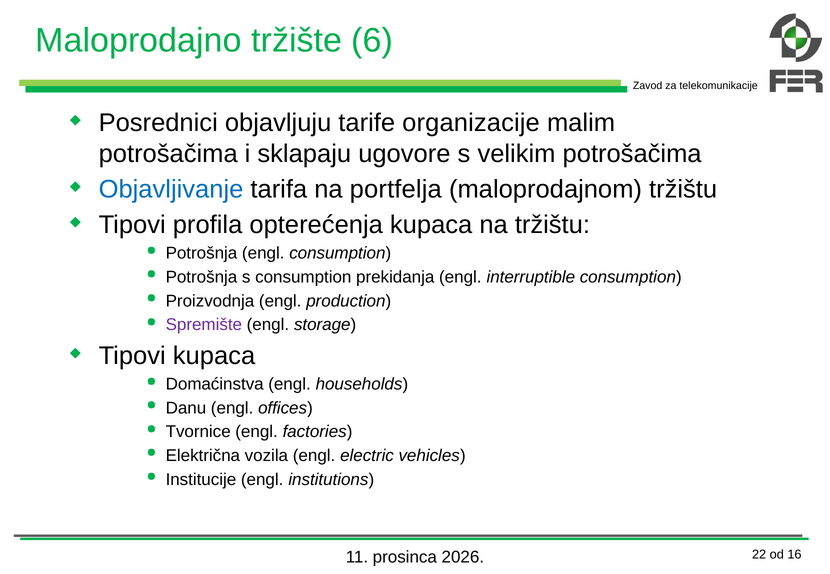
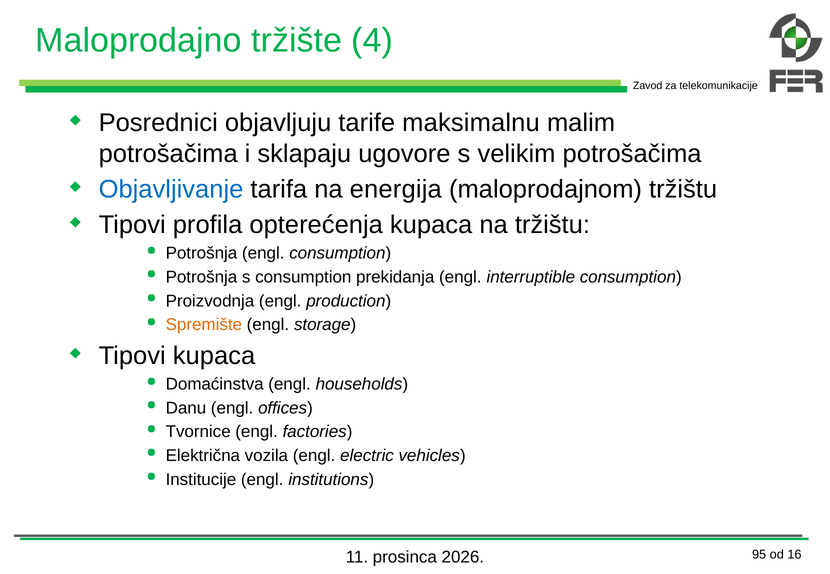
6: 6 -> 4
organizacije: organizacije -> maksimalnu
portfelja: portfelja -> energija
Spremište colour: purple -> orange
22: 22 -> 95
